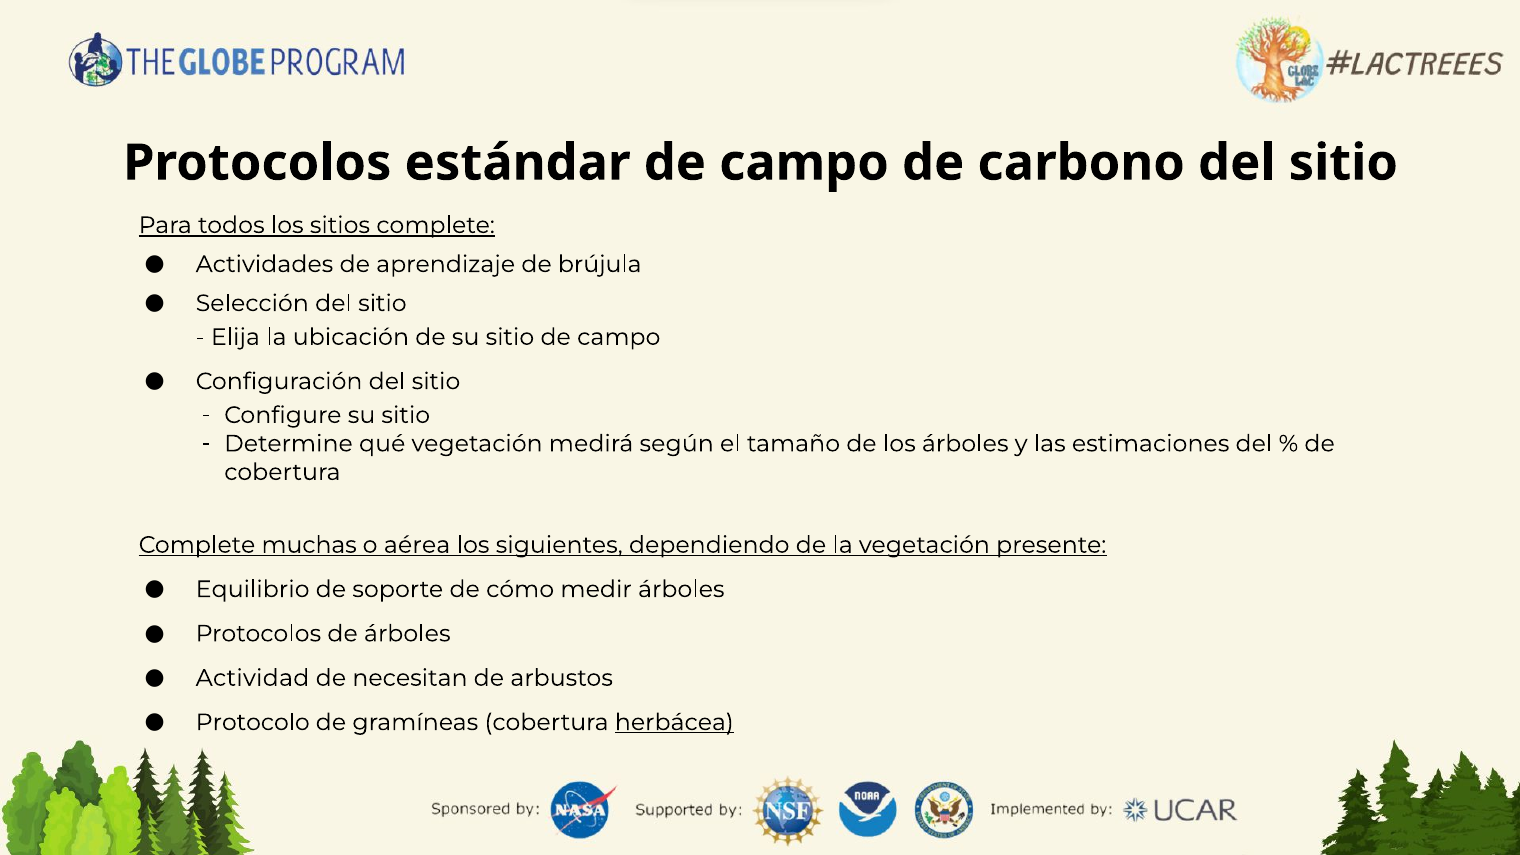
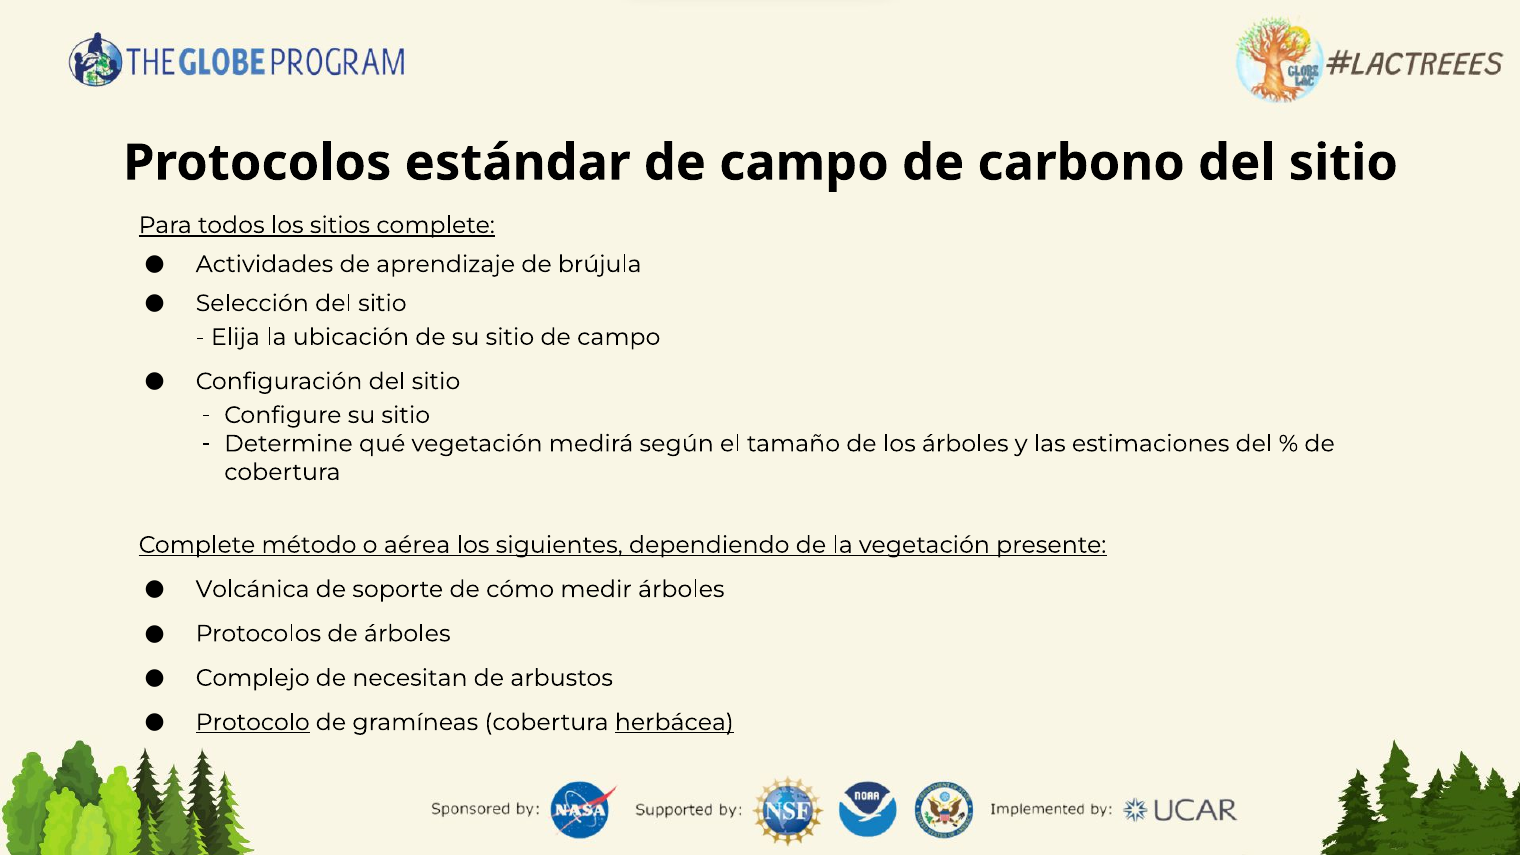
muchas: muchas -> método
Equilibrio: Equilibrio -> Volcánica
Actividad: Actividad -> Complejo
Protocolo underline: none -> present
